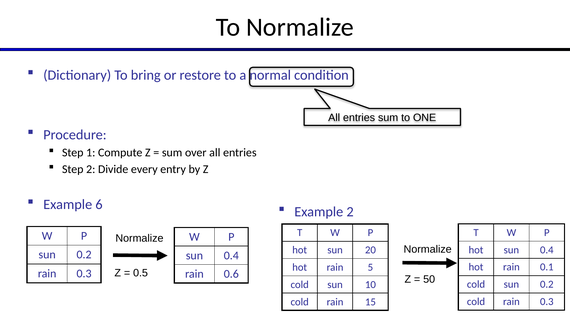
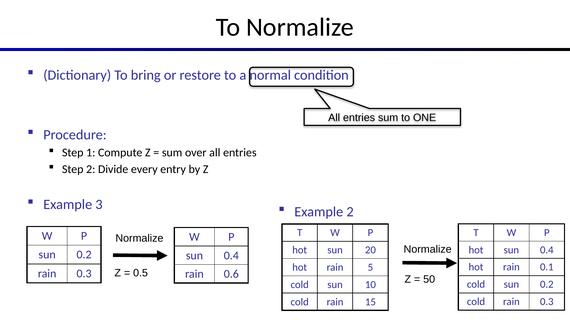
6: 6 -> 3
